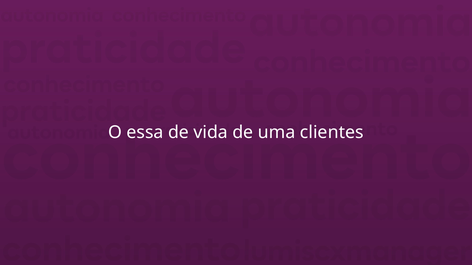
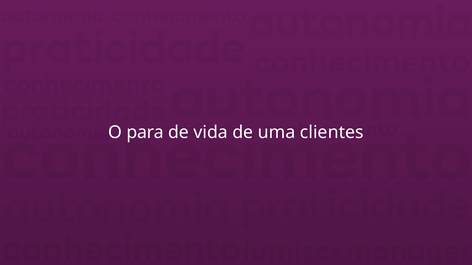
essa: essa -> para
